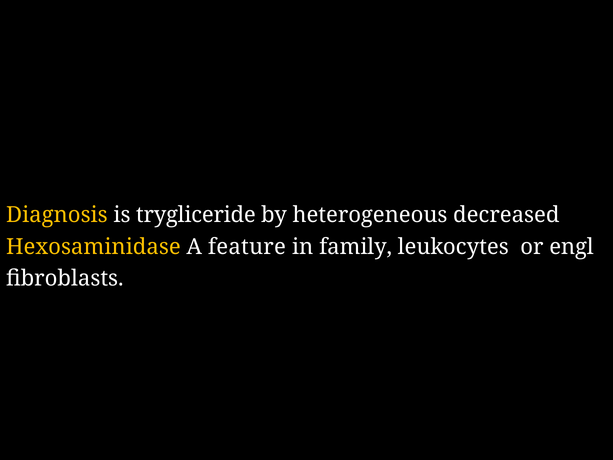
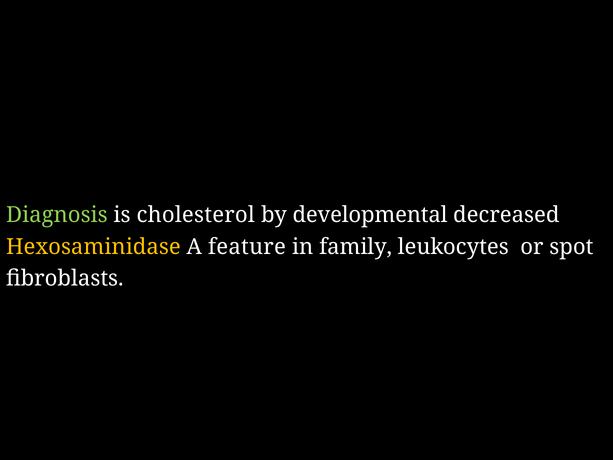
Diagnosis colour: yellow -> light green
trygliceride: trygliceride -> cholesterol
heterogeneous: heterogeneous -> developmental
engl: engl -> spot
